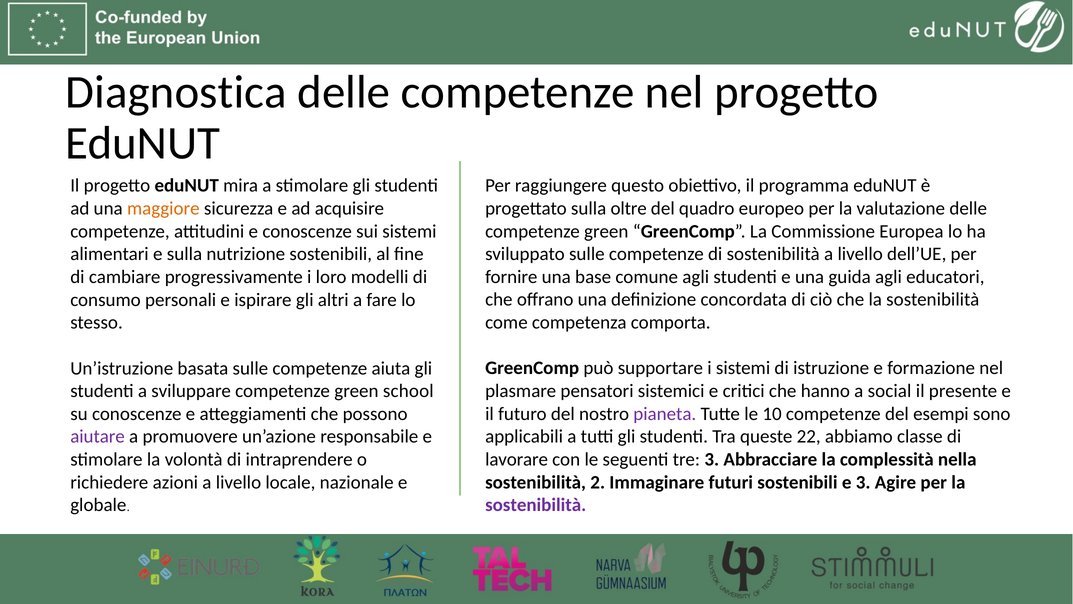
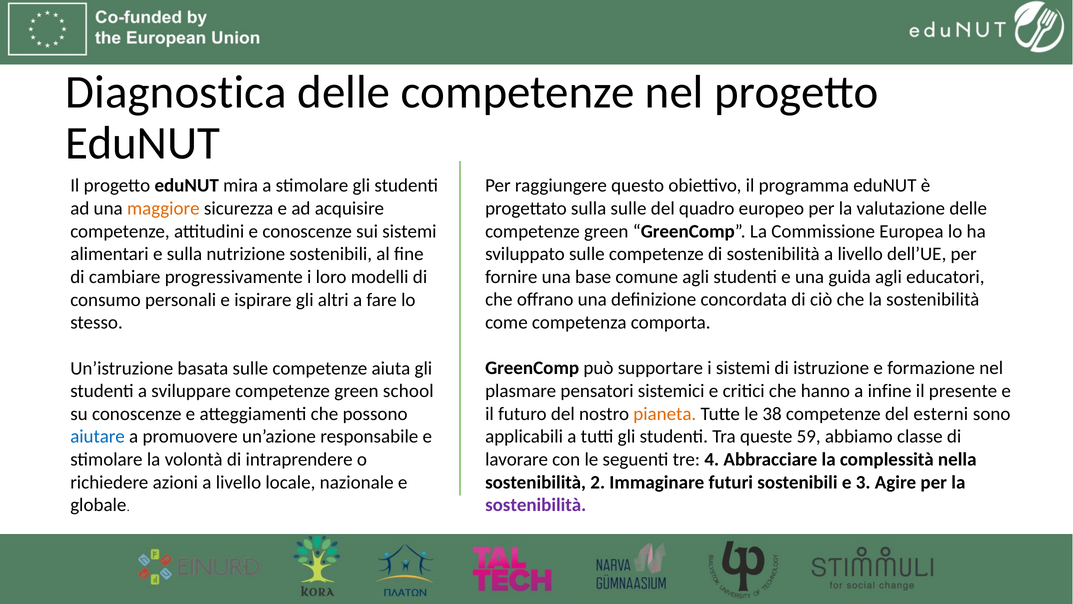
sulla oltre: oltre -> sulle
social: social -> infine
pianeta colour: purple -> orange
10: 10 -> 38
esempi: esempi -> esterni
aiutare colour: purple -> blue
22: 22 -> 59
tre 3: 3 -> 4
